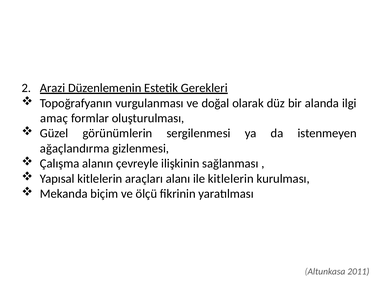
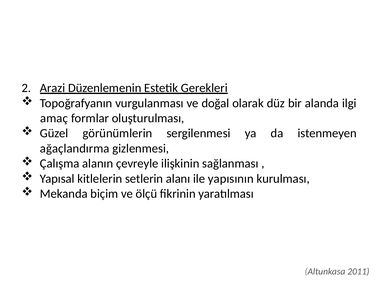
araçları: araçları -> setlerin
ile kitlelerin: kitlelerin -> yapısının
